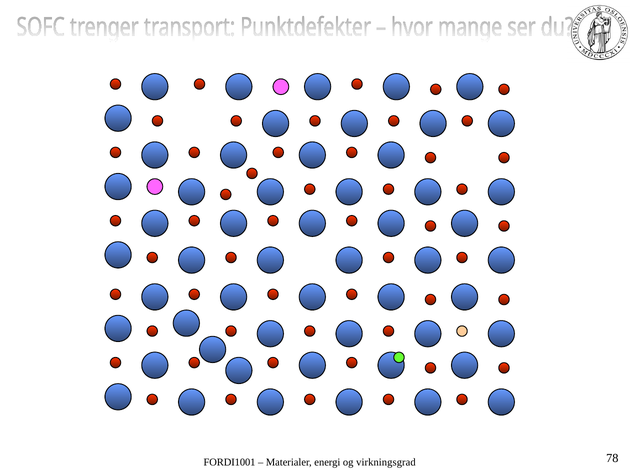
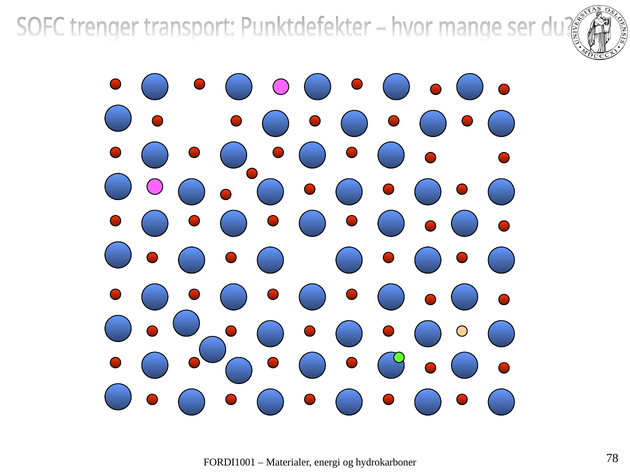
virkningsgrad: virkningsgrad -> hydrokarboner
